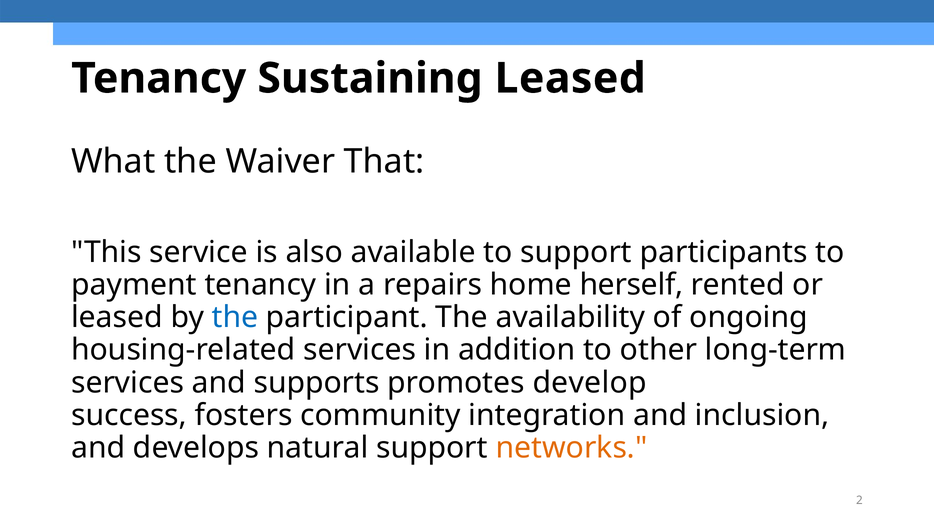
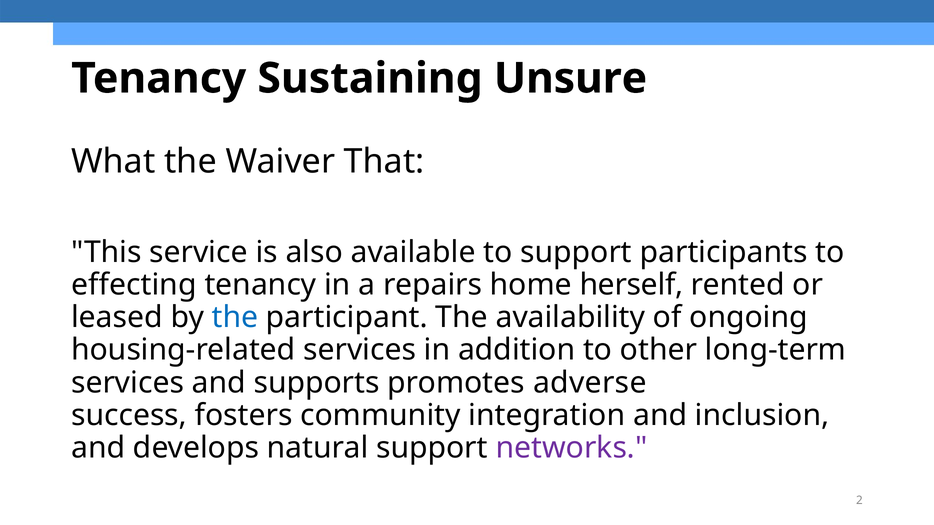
Sustaining Leased: Leased -> Unsure
payment: payment -> effecting
develop: develop -> adverse
networks colour: orange -> purple
